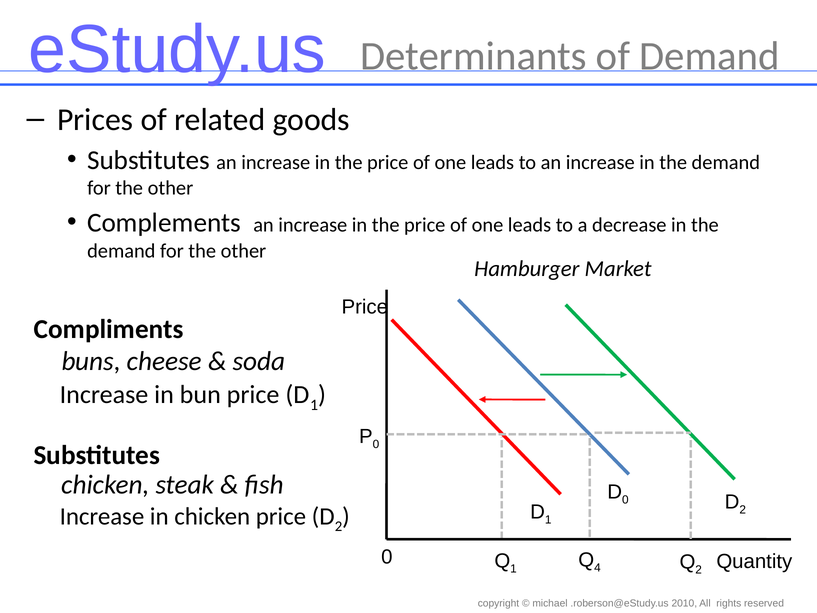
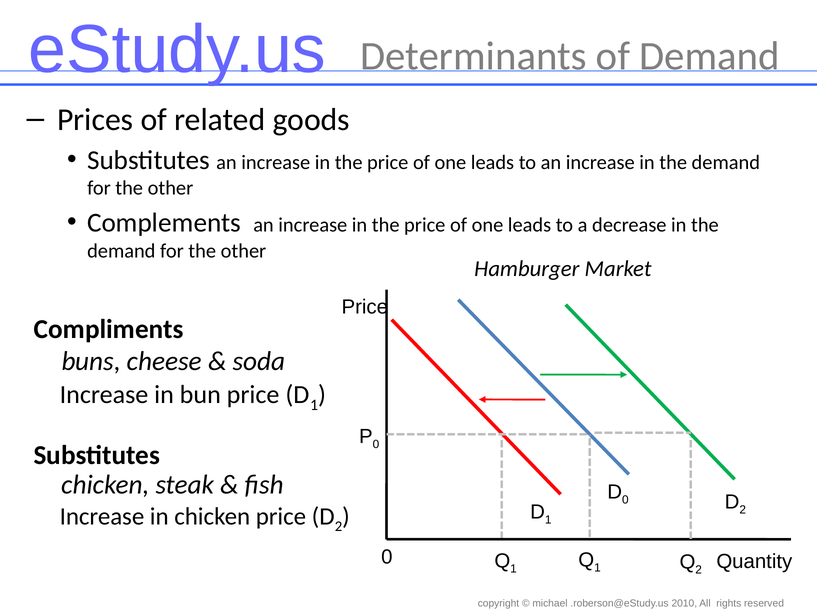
4 at (597, 567): 4 -> 1
